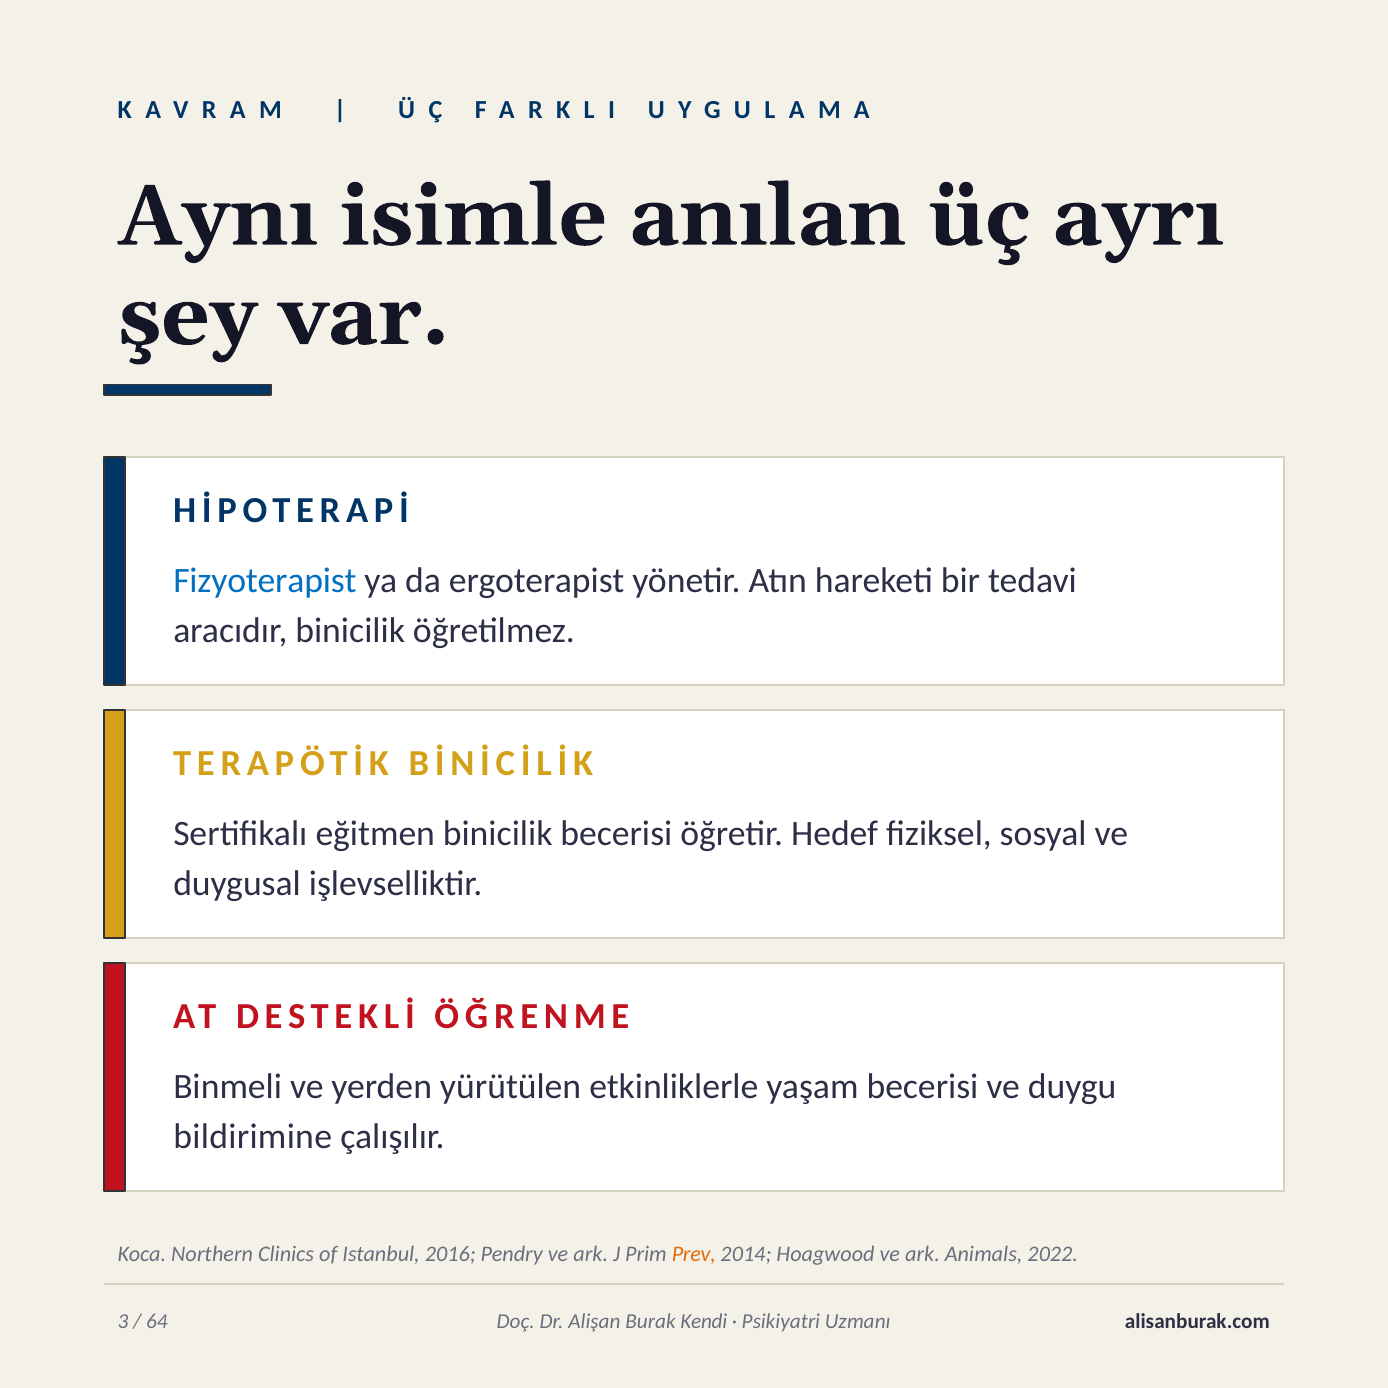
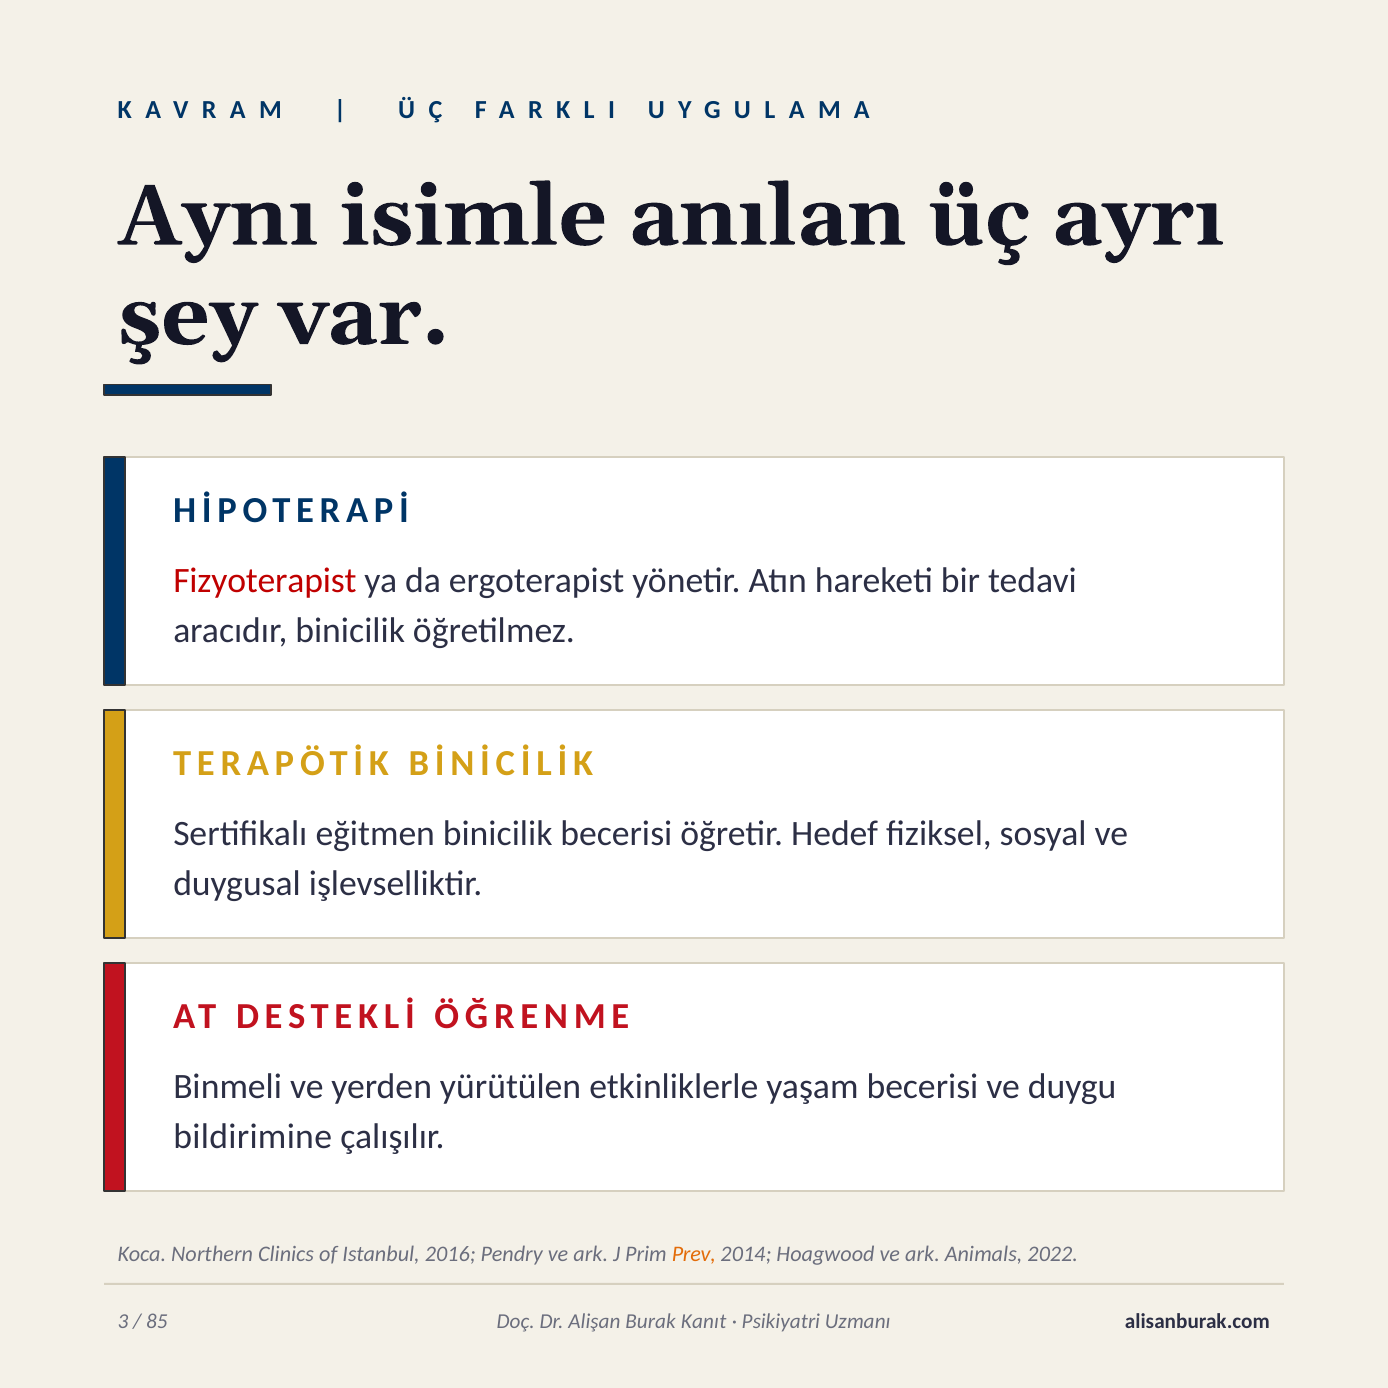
Fizyoterapist colour: blue -> red
64: 64 -> 85
Kendi: Kendi -> Kanıt
